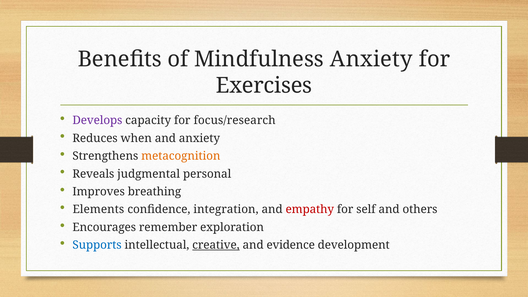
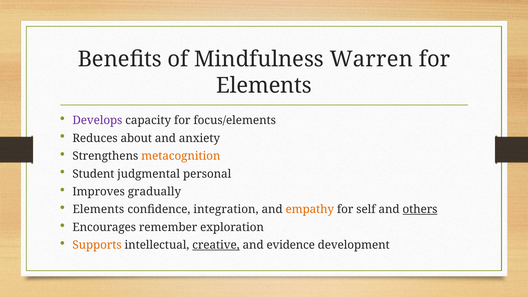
Mindfulness Anxiety: Anxiety -> Warren
Exercises at (264, 86): Exercises -> Elements
focus/research: focus/research -> focus/elements
when: when -> about
Reveals: Reveals -> Student
breathing: breathing -> gradually
empathy colour: red -> orange
others underline: none -> present
Supports colour: blue -> orange
